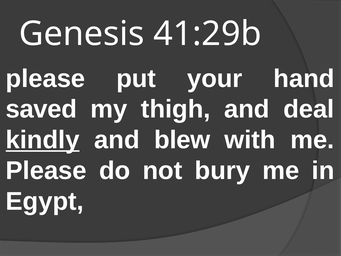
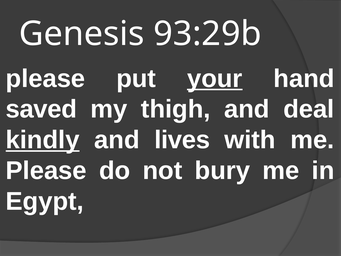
41:29b: 41:29b -> 93:29b
your underline: none -> present
blew: blew -> lives
